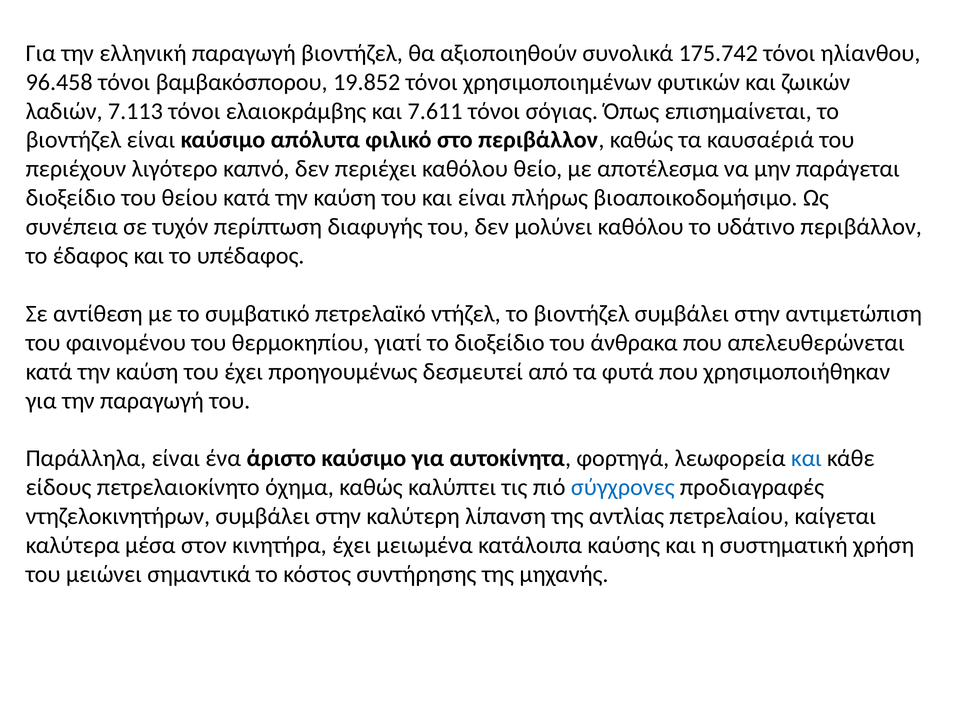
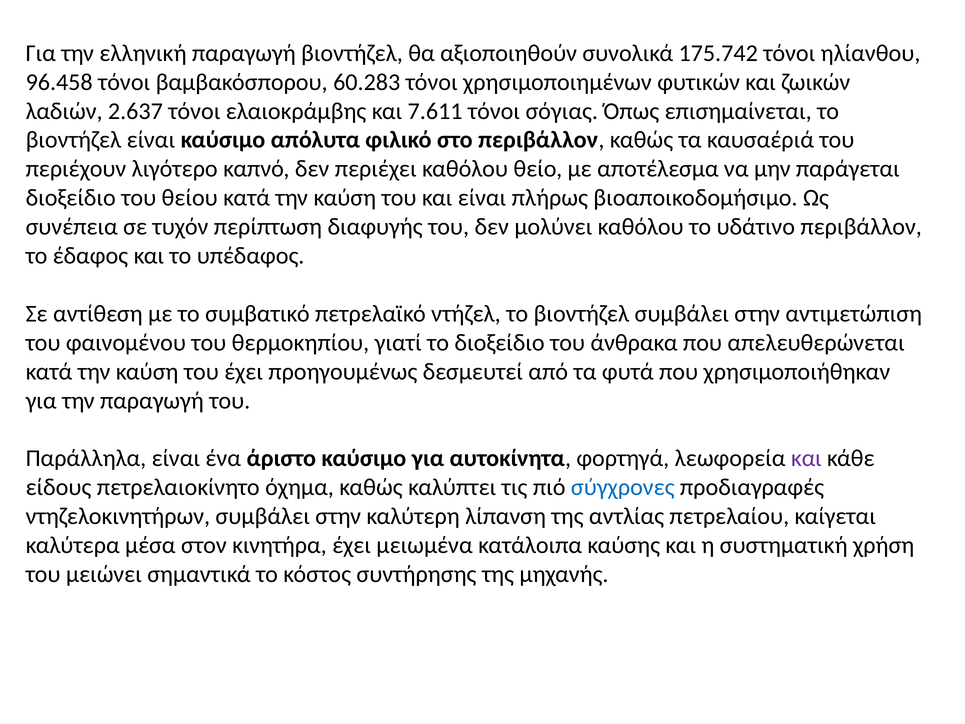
19.852: 19.852 -> 60.283
7.113: 7.113 -> 2.637
και at (806, 458) colour: blue -> purple
